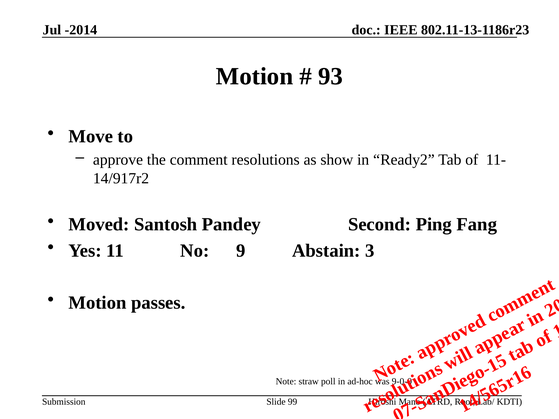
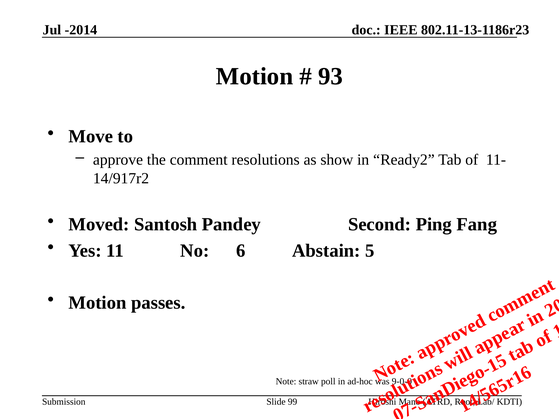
No 9: 9 -> 6
Abstain 3: 3 -> 5
